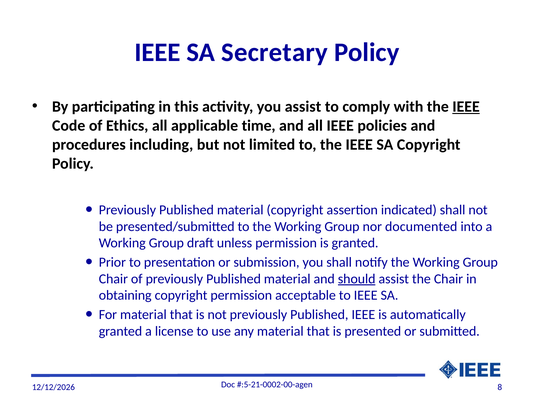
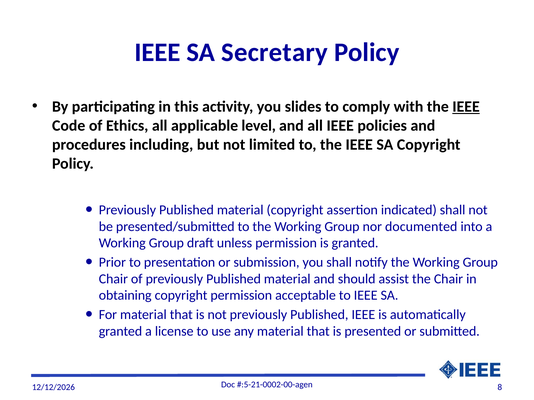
you assist: assist -> slides
time: time -> level
should underline: present -> none
